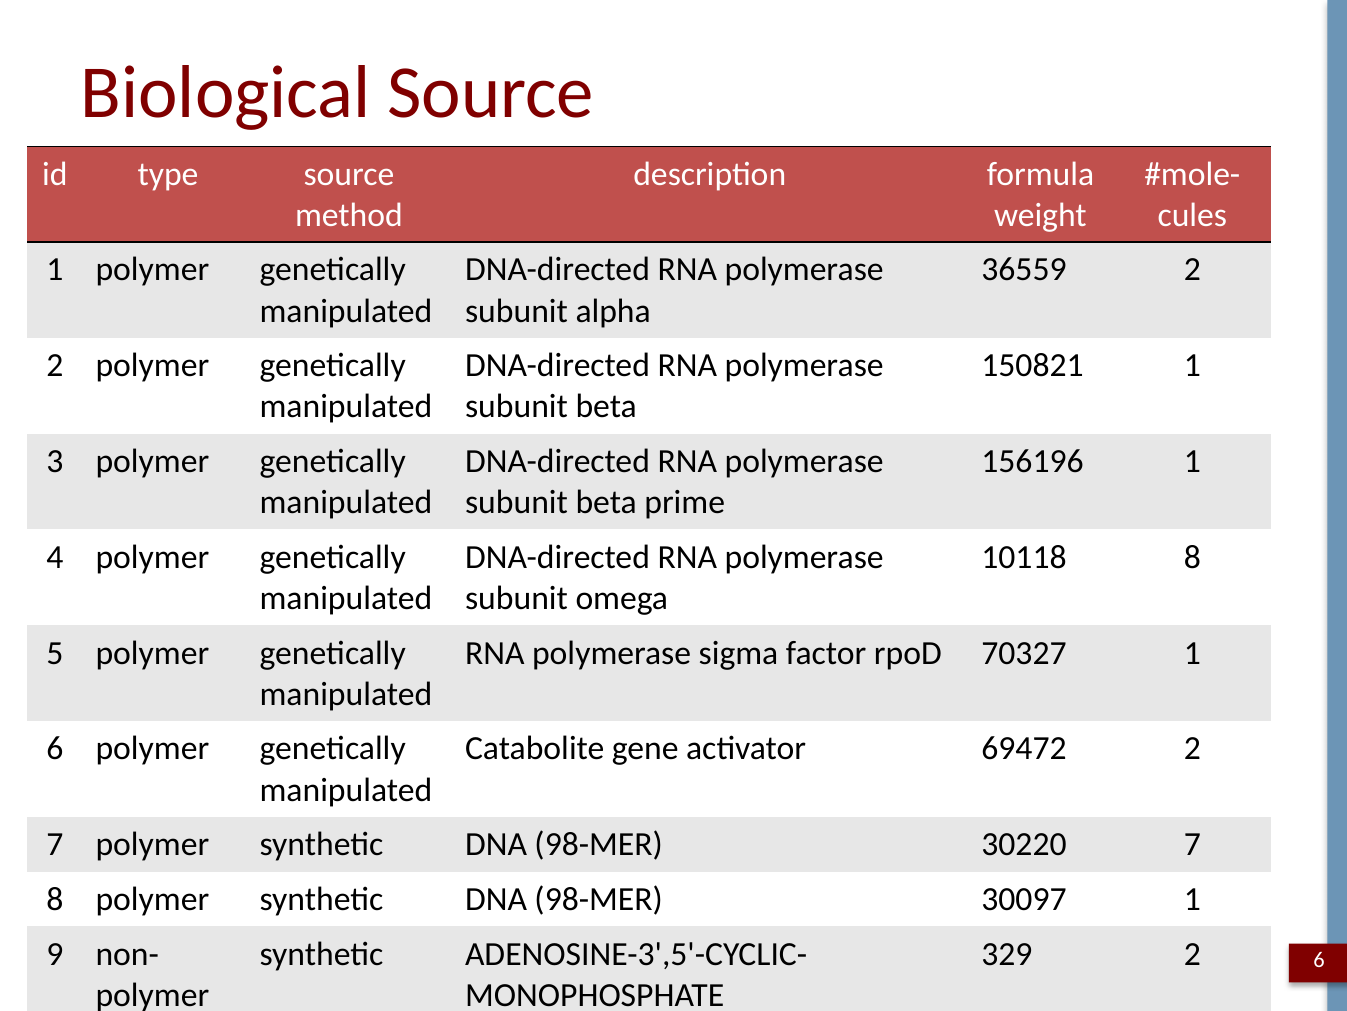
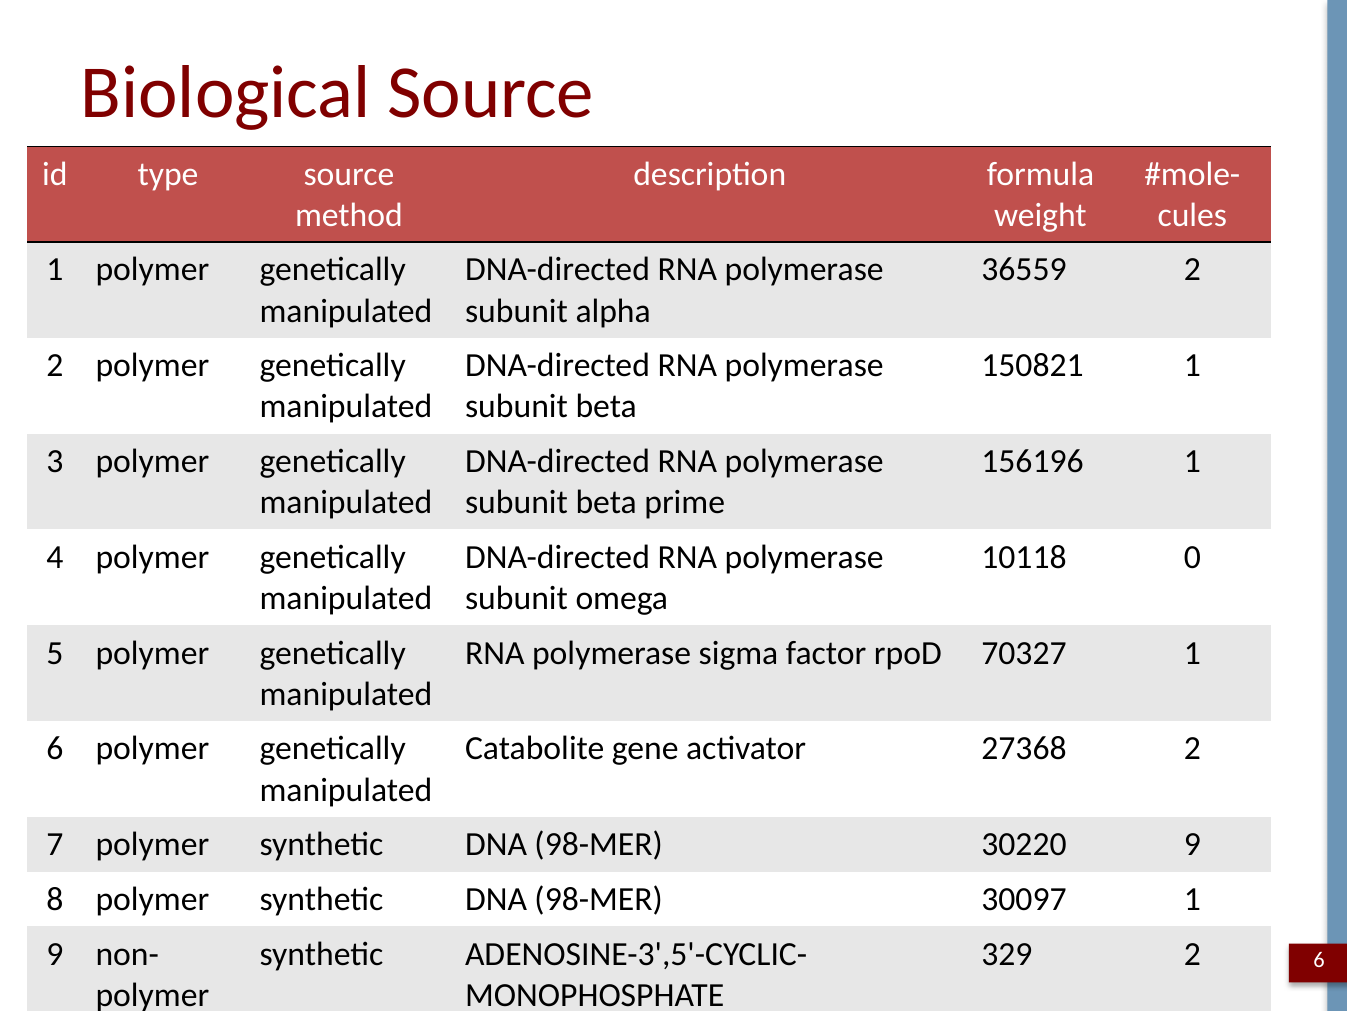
10118 8: 8 -> 0
69472: 69472 -> 27368
30220 7: 7 -> 9
